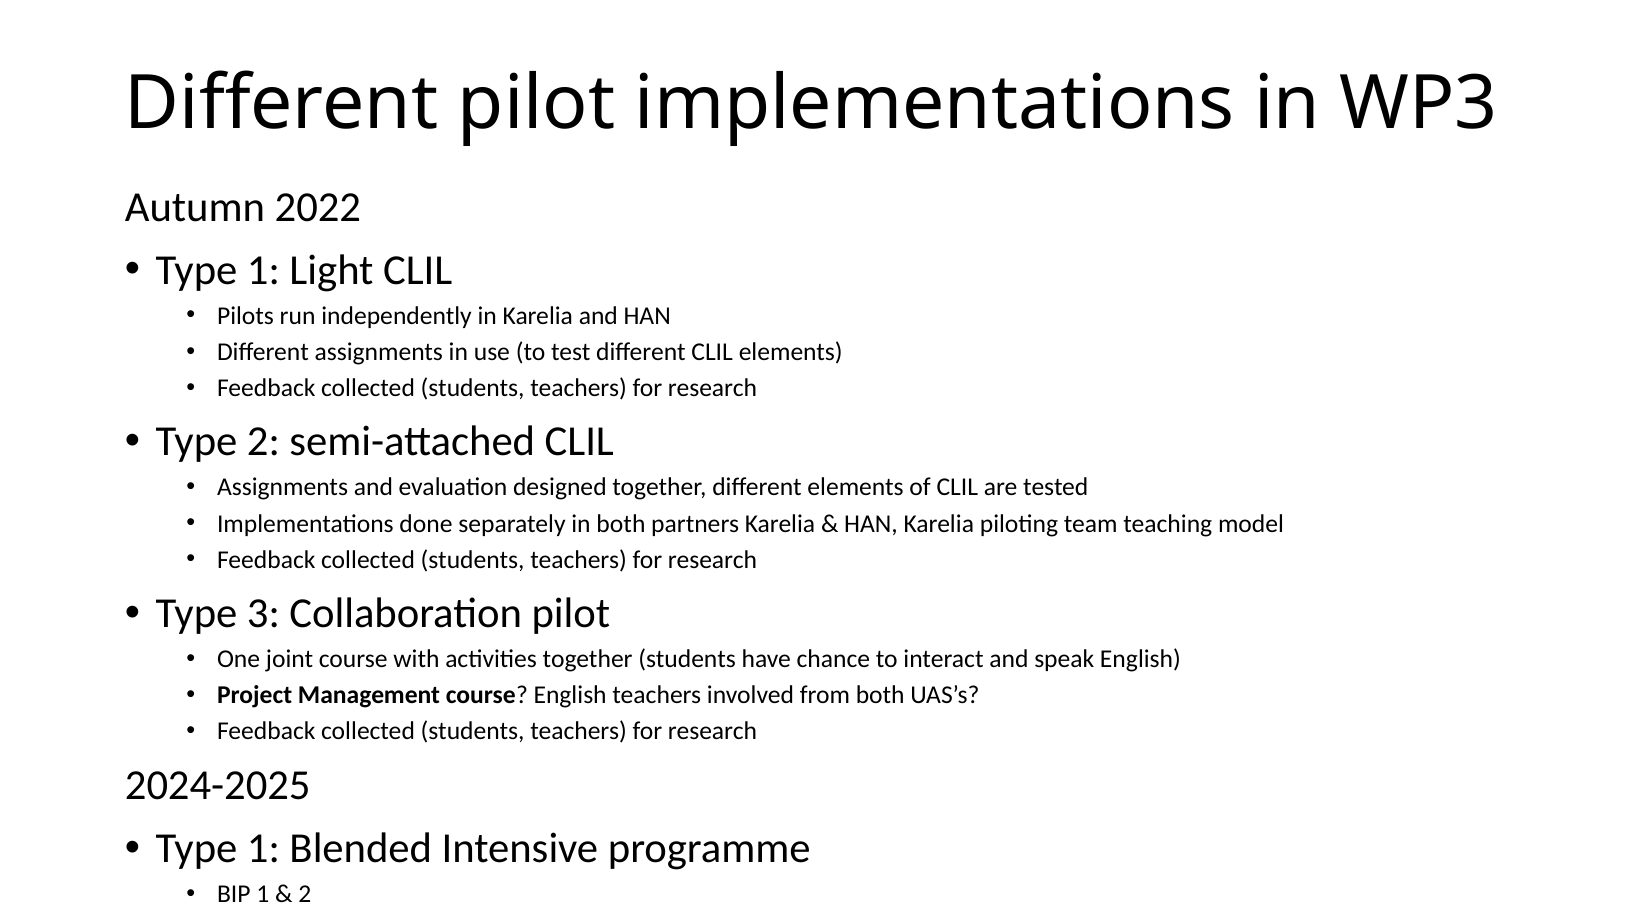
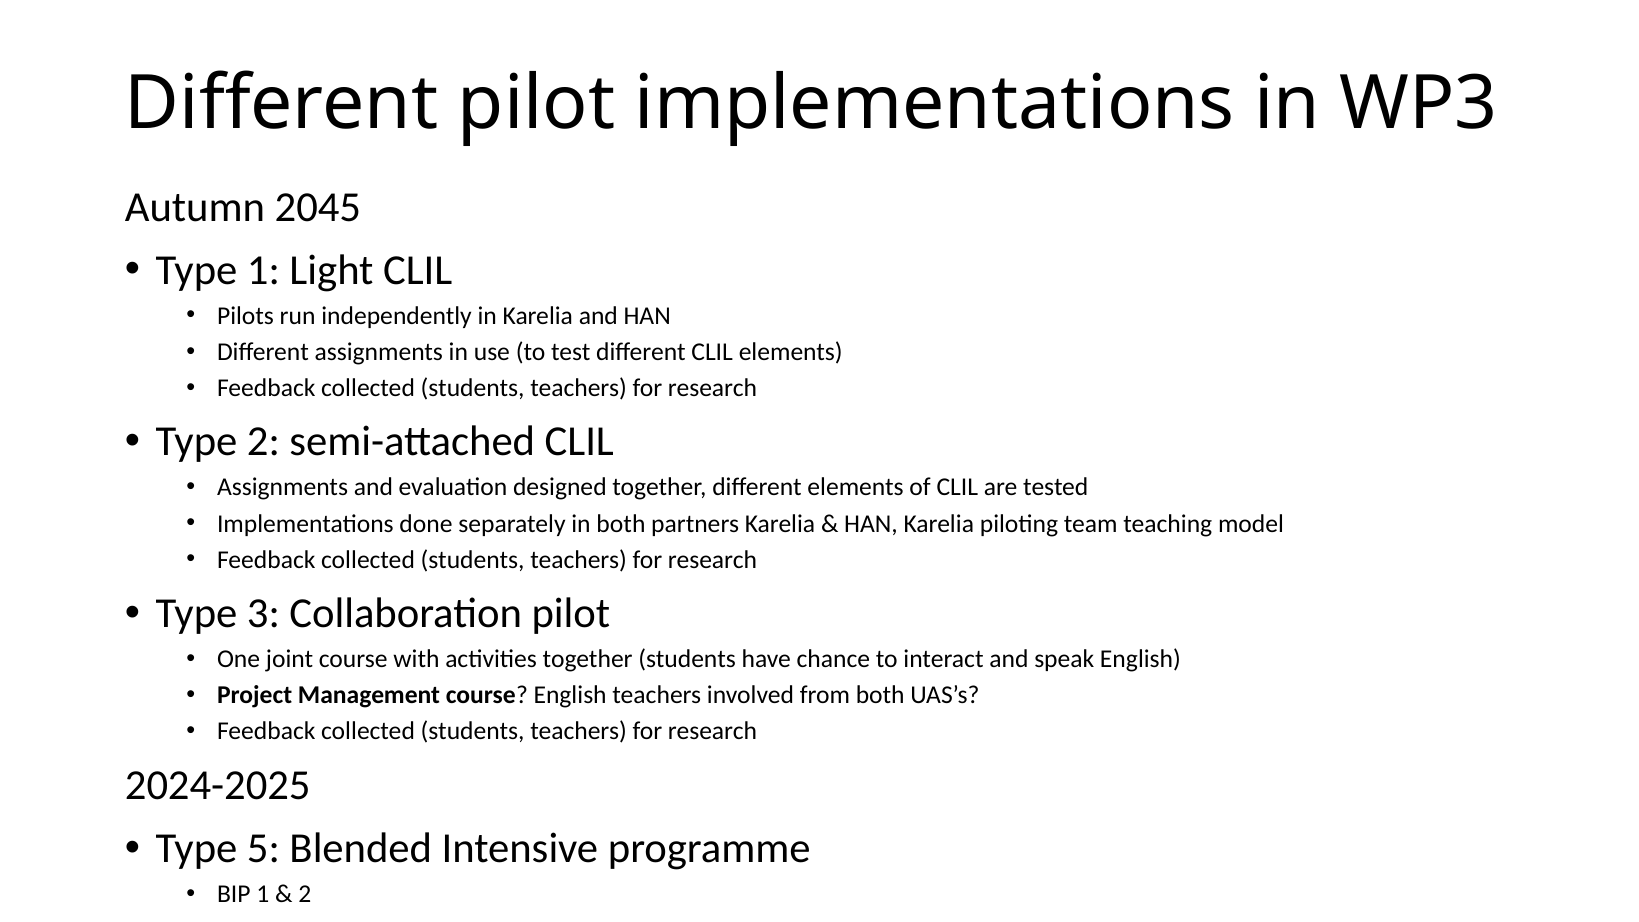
2022: 2022 -> 2045
1 at (263, 849): 1 -> 5
